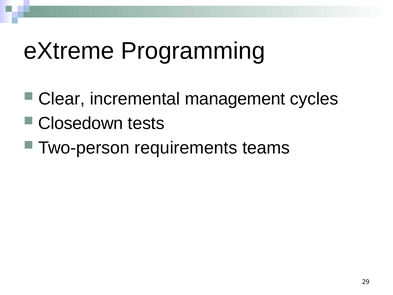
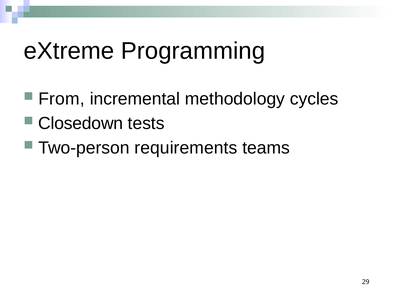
Clear: Clear -> From
management: management -> methodology
